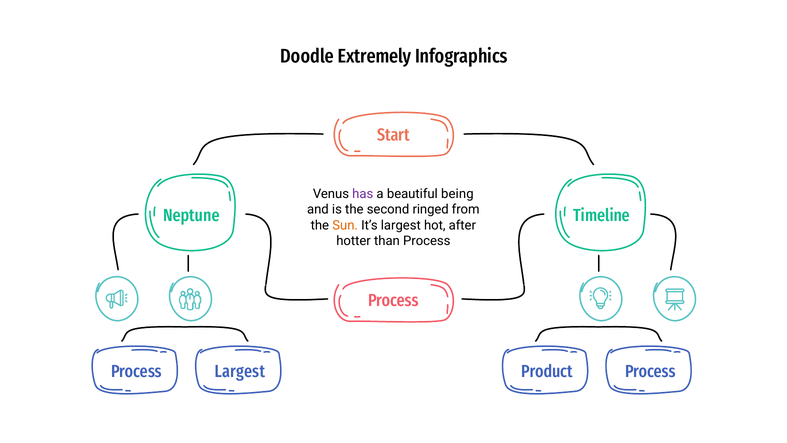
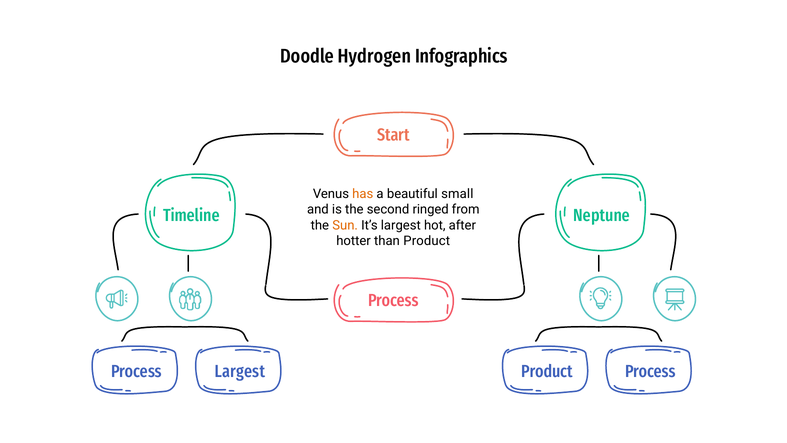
Extremely: Extremely -> Hydrogen
has colour: purple -> orange
being: being -> small
Neptune: Neptune -> Timeline
Timeline: Timeline -> Neptune
than Process: Process -> Product
